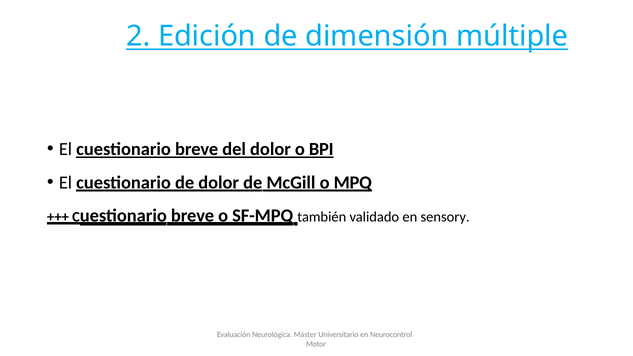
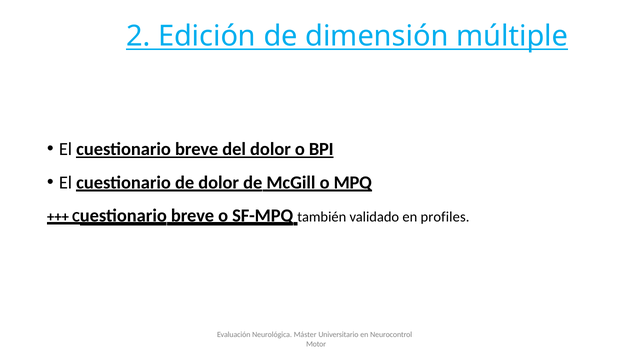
sensory: sensory -> profiles
